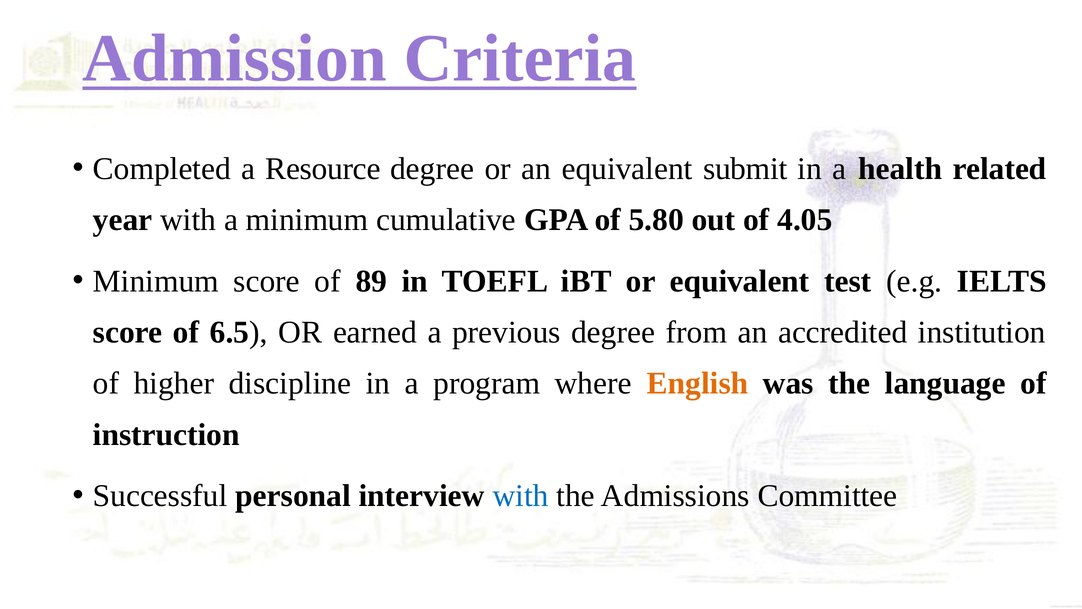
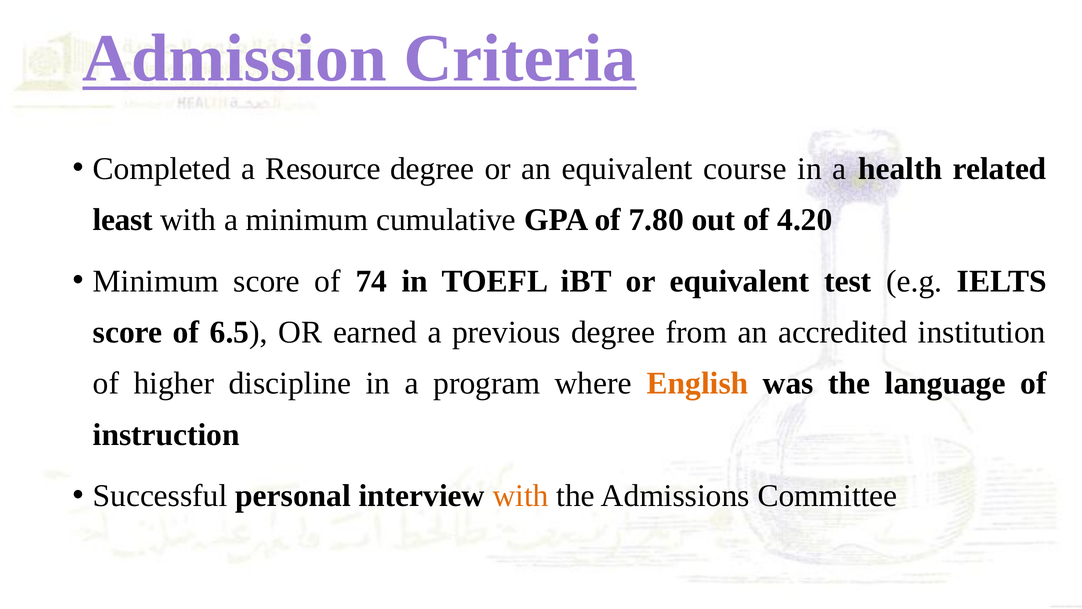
submit: submit -> course
year: year -> least
5.80: 5.80 -> 7.80
4.05: 4.05 -> 4.20
89: 89 -> 74
with at (521, 496) colour: blue -> orange
